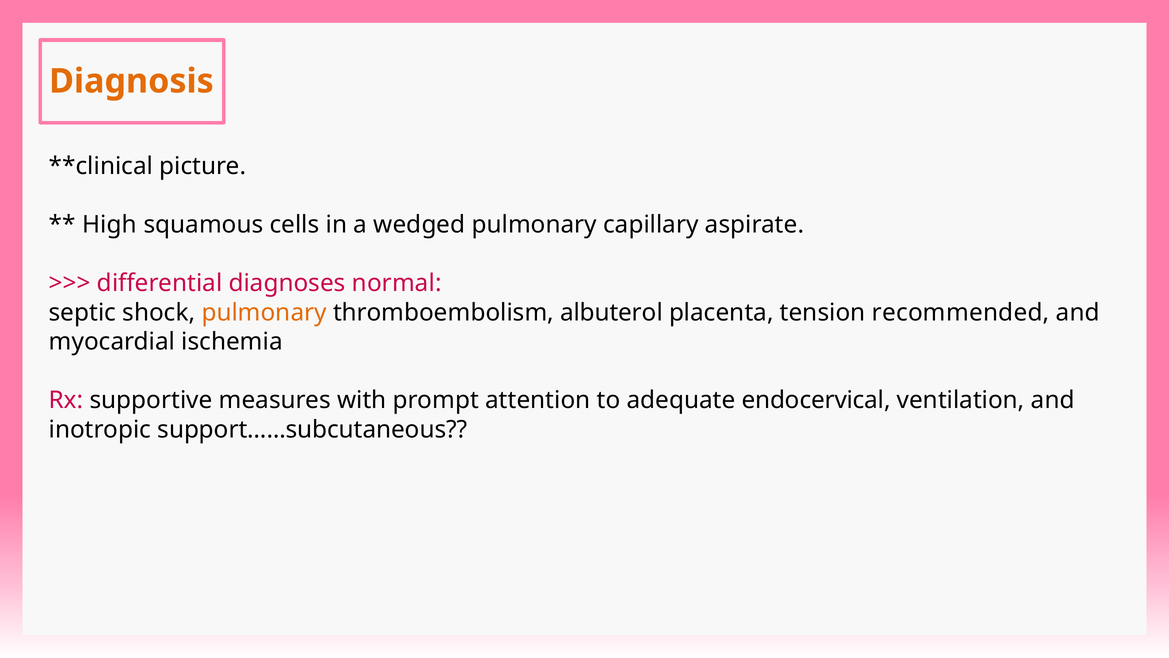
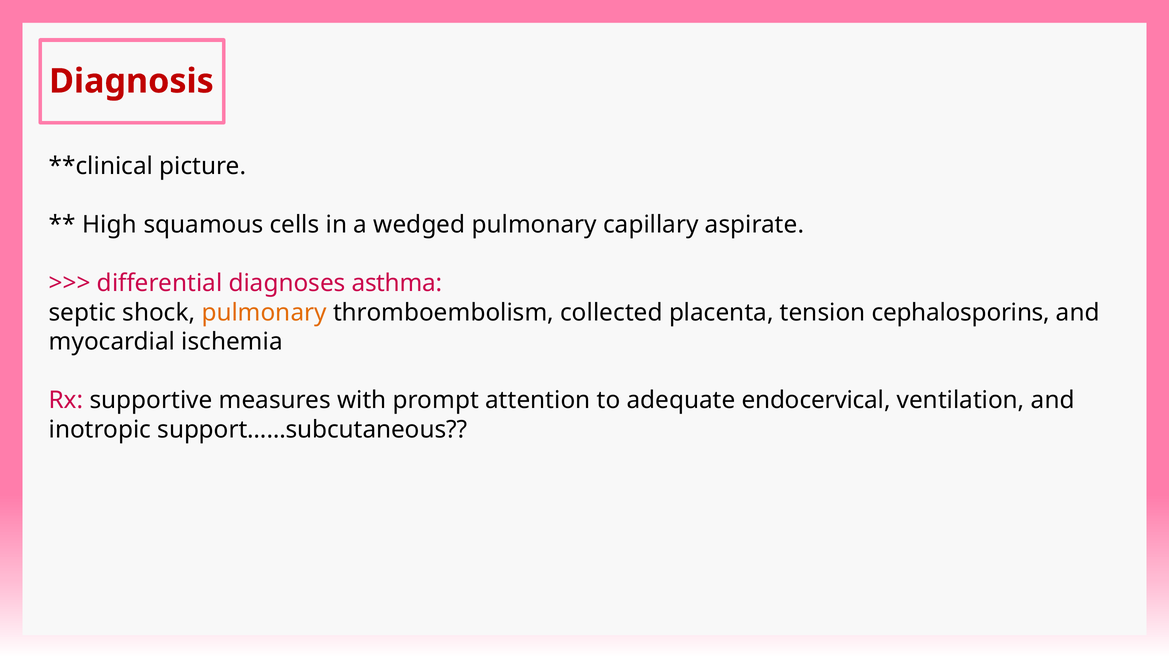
Diagnosis colour: orange -> red
normal: normal -> asthma
albuterol: albuterol -> collected
recommended: recommended -> cephalosporins
